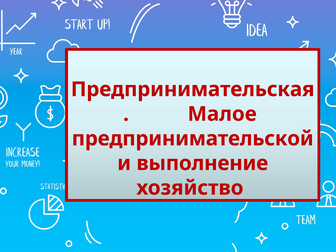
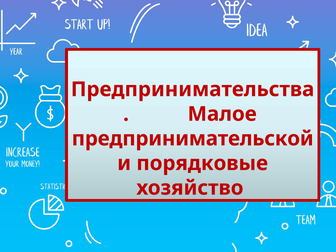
Предпринимательская: Предпринимательская -> Предпринимательства
выполнение: выполнение -> порядковые
